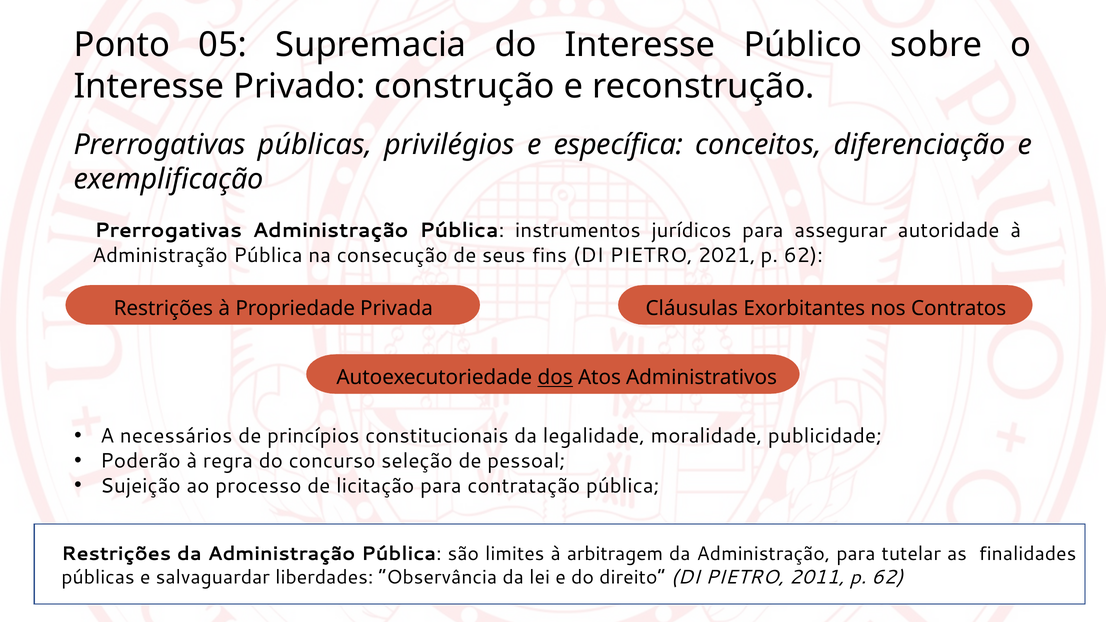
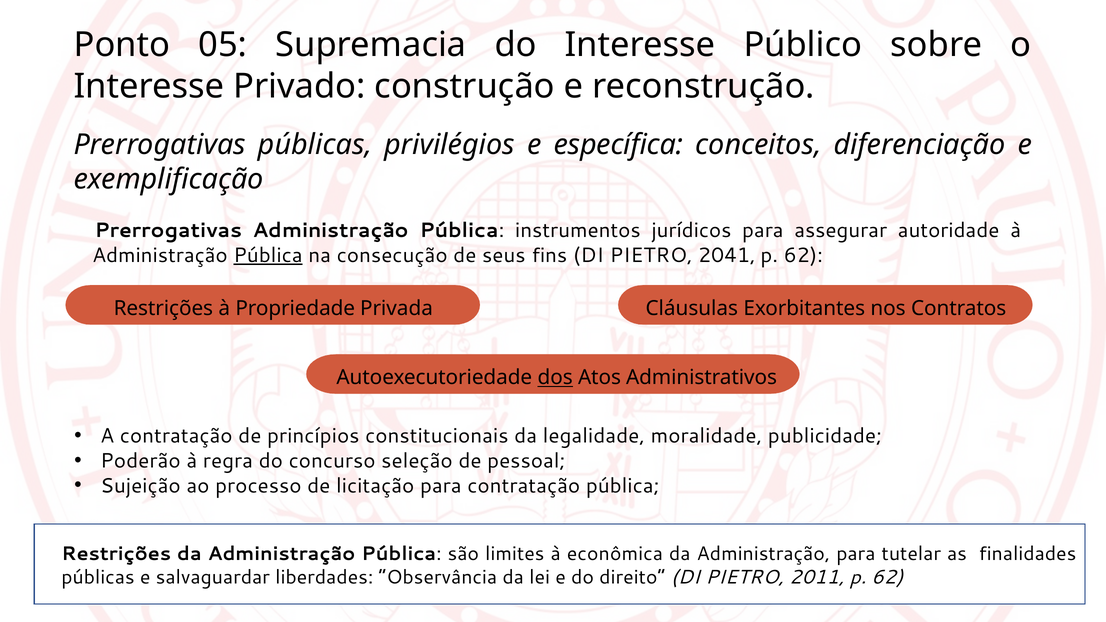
Pública at (268, 255) underline: none -> present
2021: 2021 -> 2041
A necessários: necessários -> contratação
arbitragem: arbitragem -> econômica
